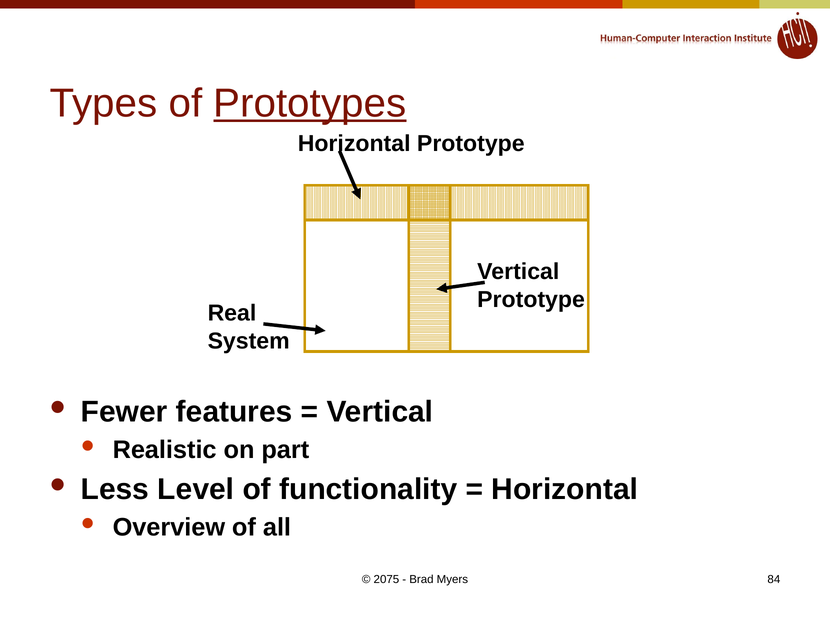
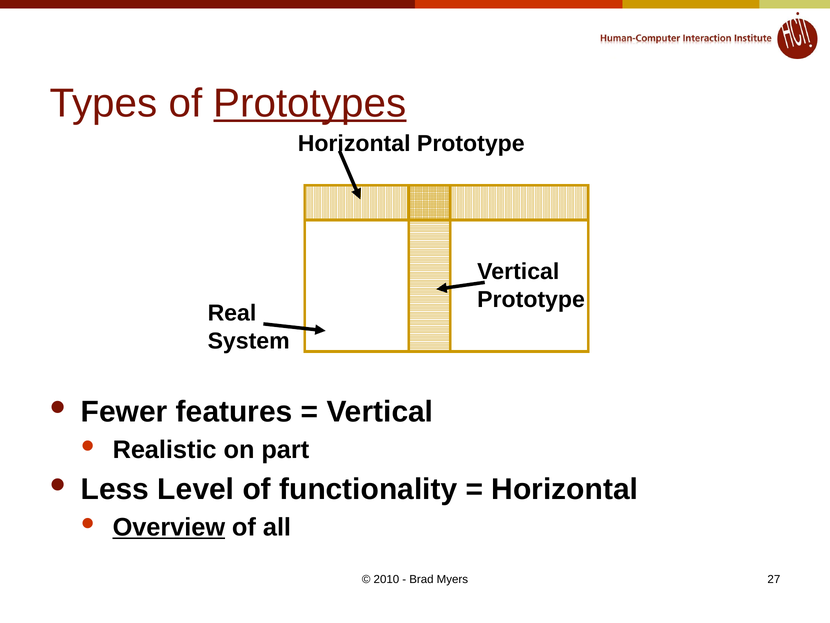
Overview underline: none -> present
2075: 2075 -> 2010
84: 84 -> 27
